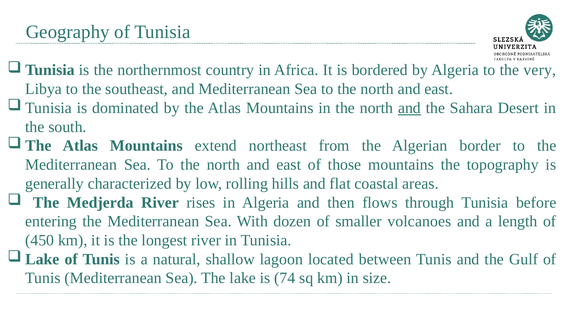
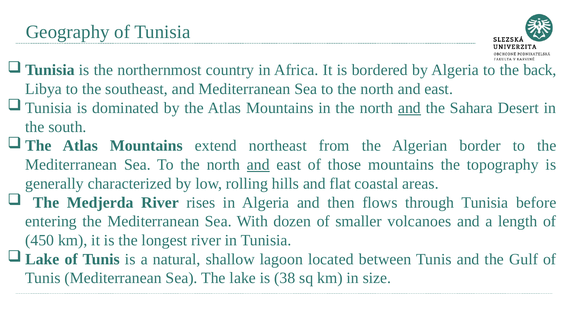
very: very -> back
and at (258, 165) underline: none -> present
74: 74 -> 38
